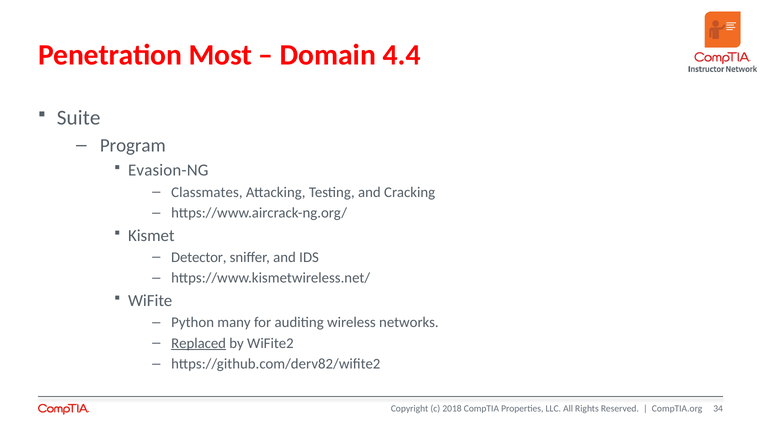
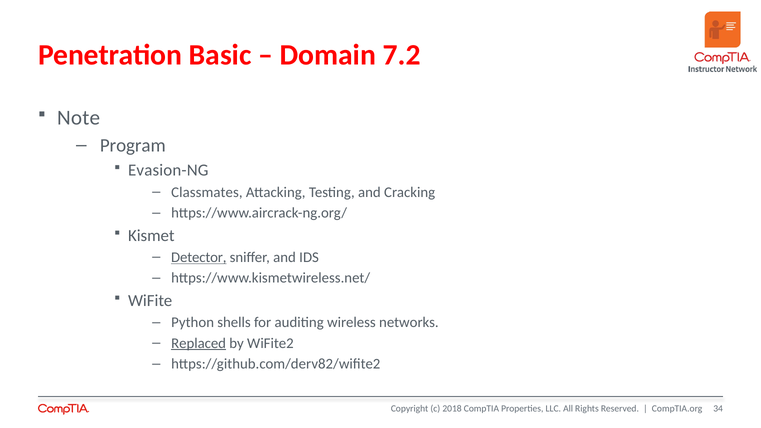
Most: Most -> Basic
4.4: 4.4 -> 7.2
Suite: Suite -> Note
Detector underline: none -> present
many: many -> shells
